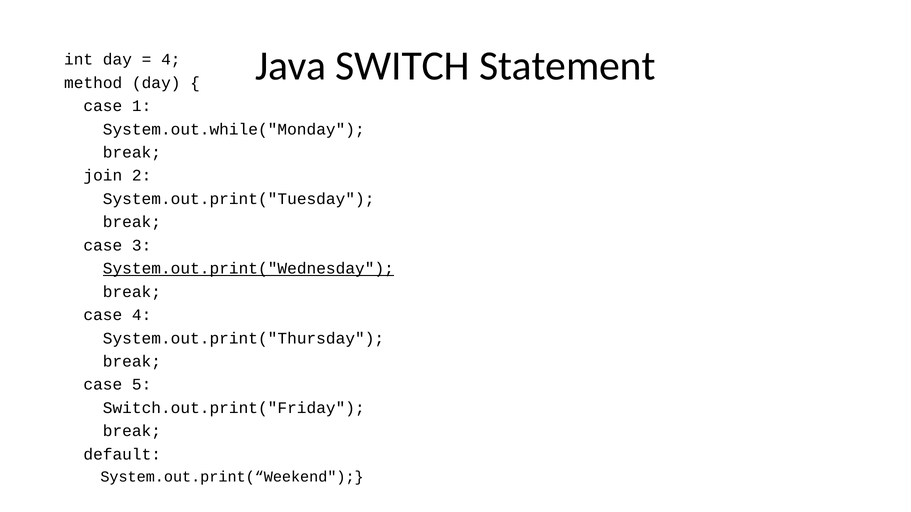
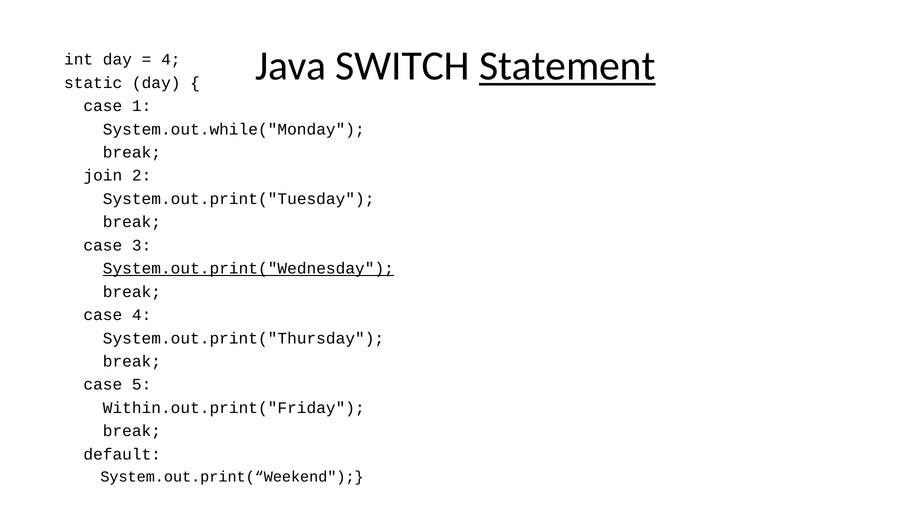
Statement underline: none -> present
method: method -> static
Switch.out.print("Friday: Switch.out.print("Friday -> Within.out.print("Friday
